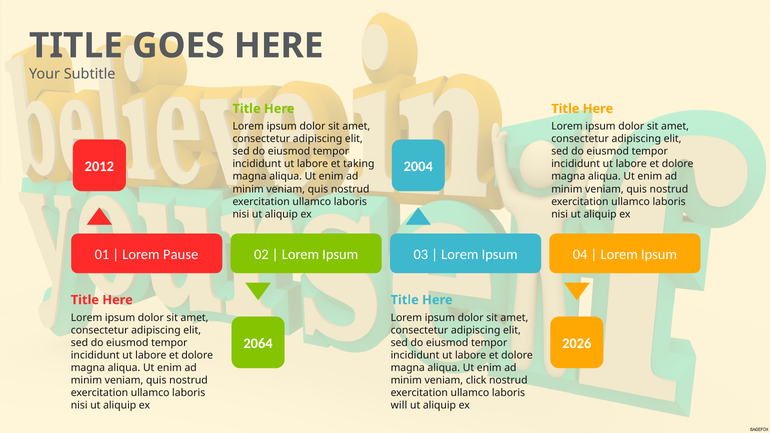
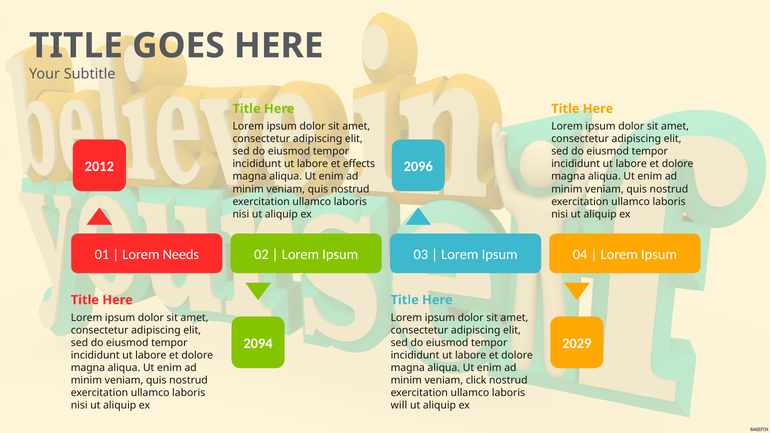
2004: 2004 -> 2096
taking: taking -> effects
Pause: Pause -> Needs
2064: 2064 -> 2094
2026: 2026 -> 2029
